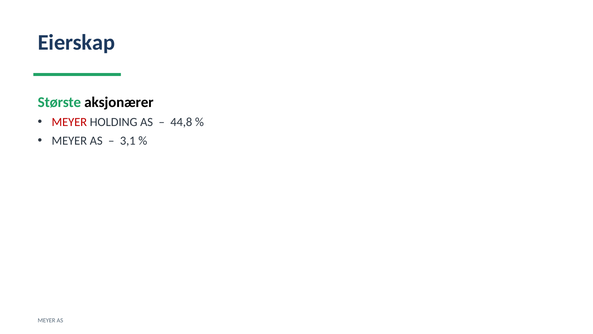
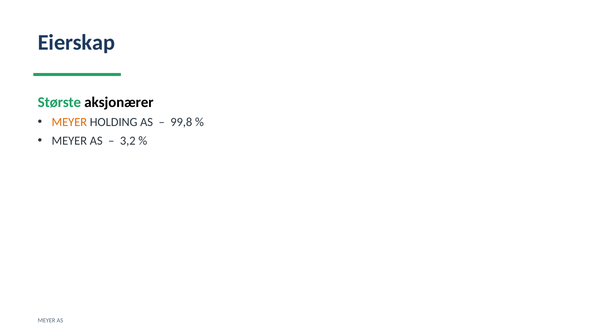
MEYER at (69, 122) colour: red -> orange
44,8: 44,8 -> 99,8
3,1: 3,1 -> 3,2
